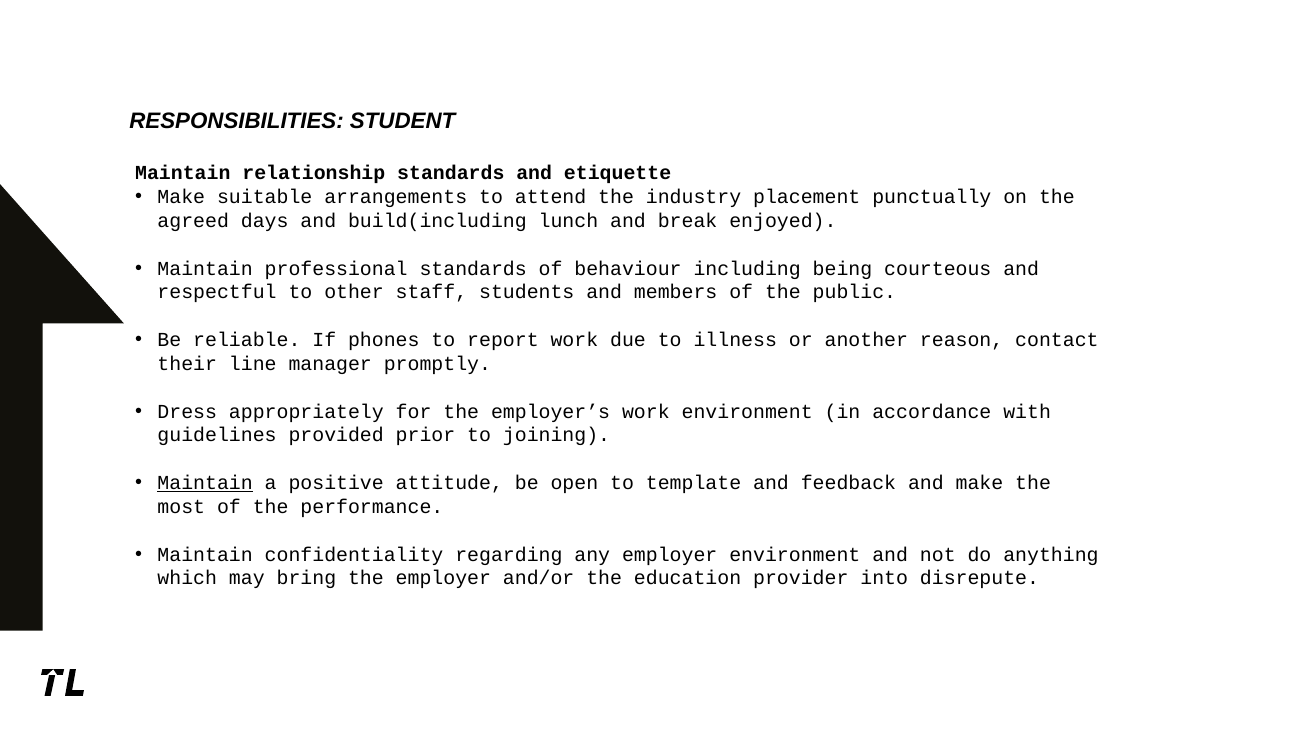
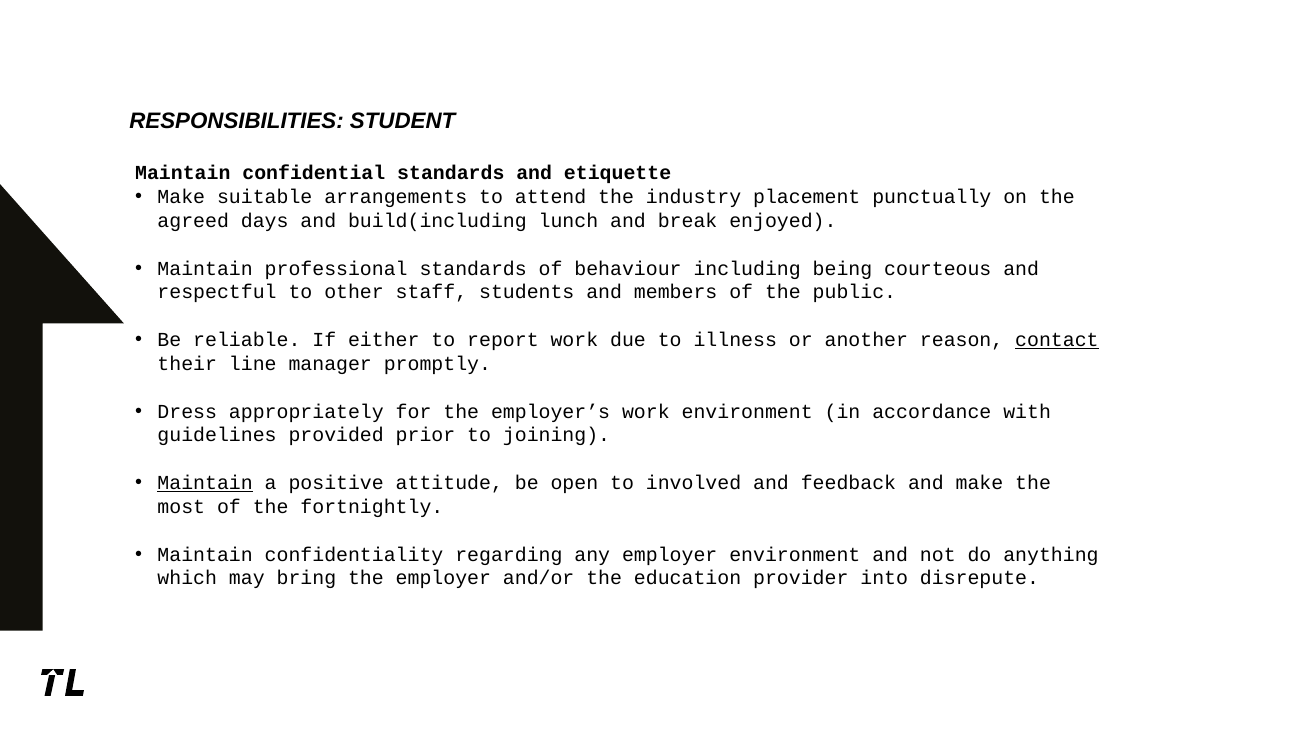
relationship: relationship -> confidential
phones: phones -> either
contact underline: none -> present
template: template -> involved
performance: performance -> fortnightly
